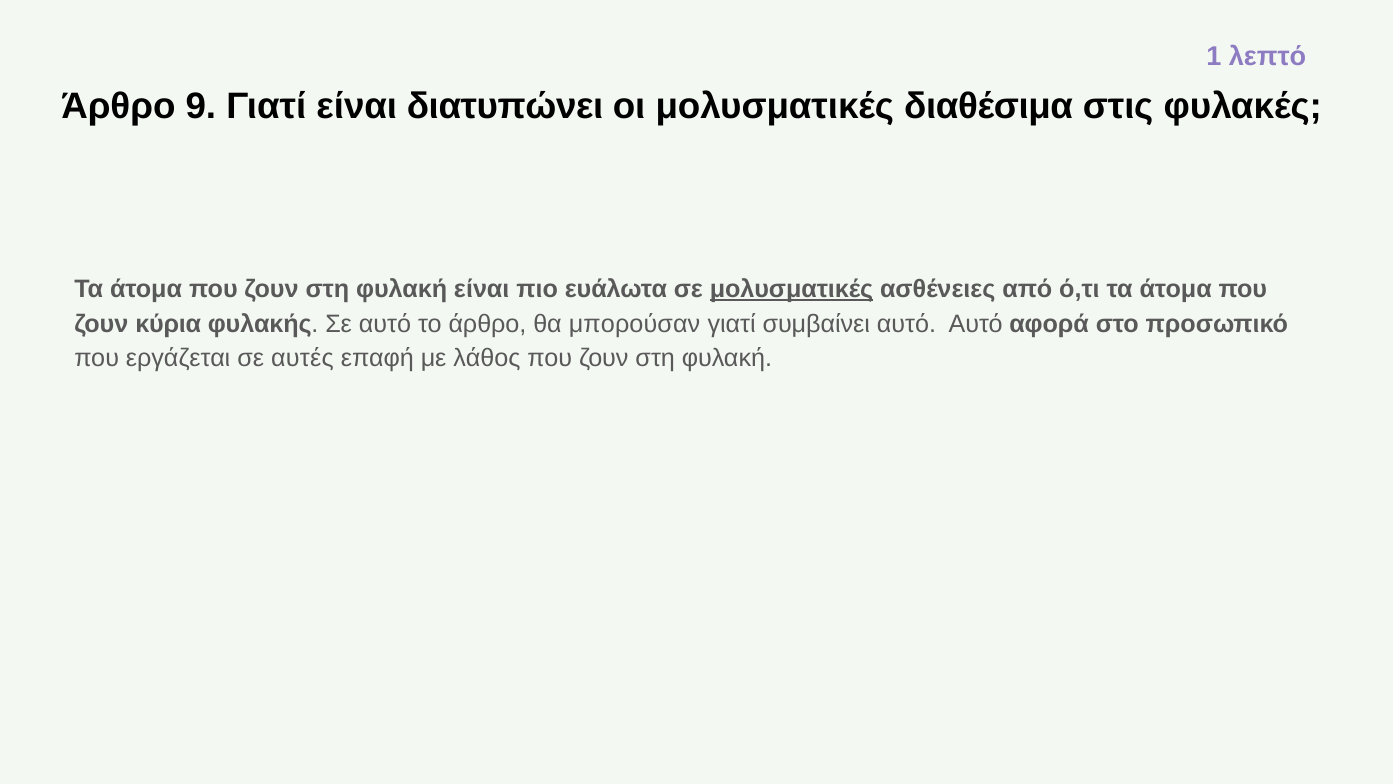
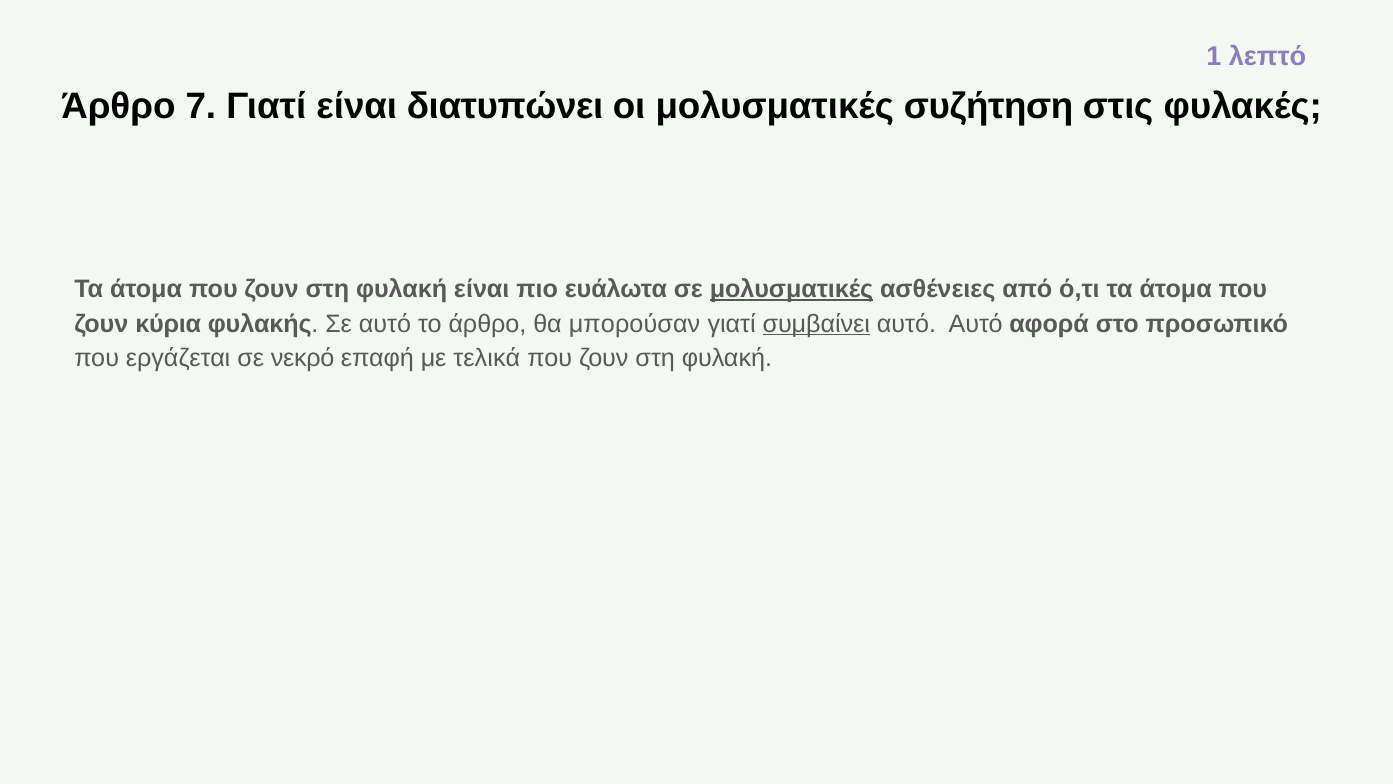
9: 9 -> 7
διαθέσιμα: διαθέσιμα -> συζήτηση
συμβαίνει underline: none -> present
αυτές: αυτές -> νεκρό
λάθος: λάθος -> τελικά
